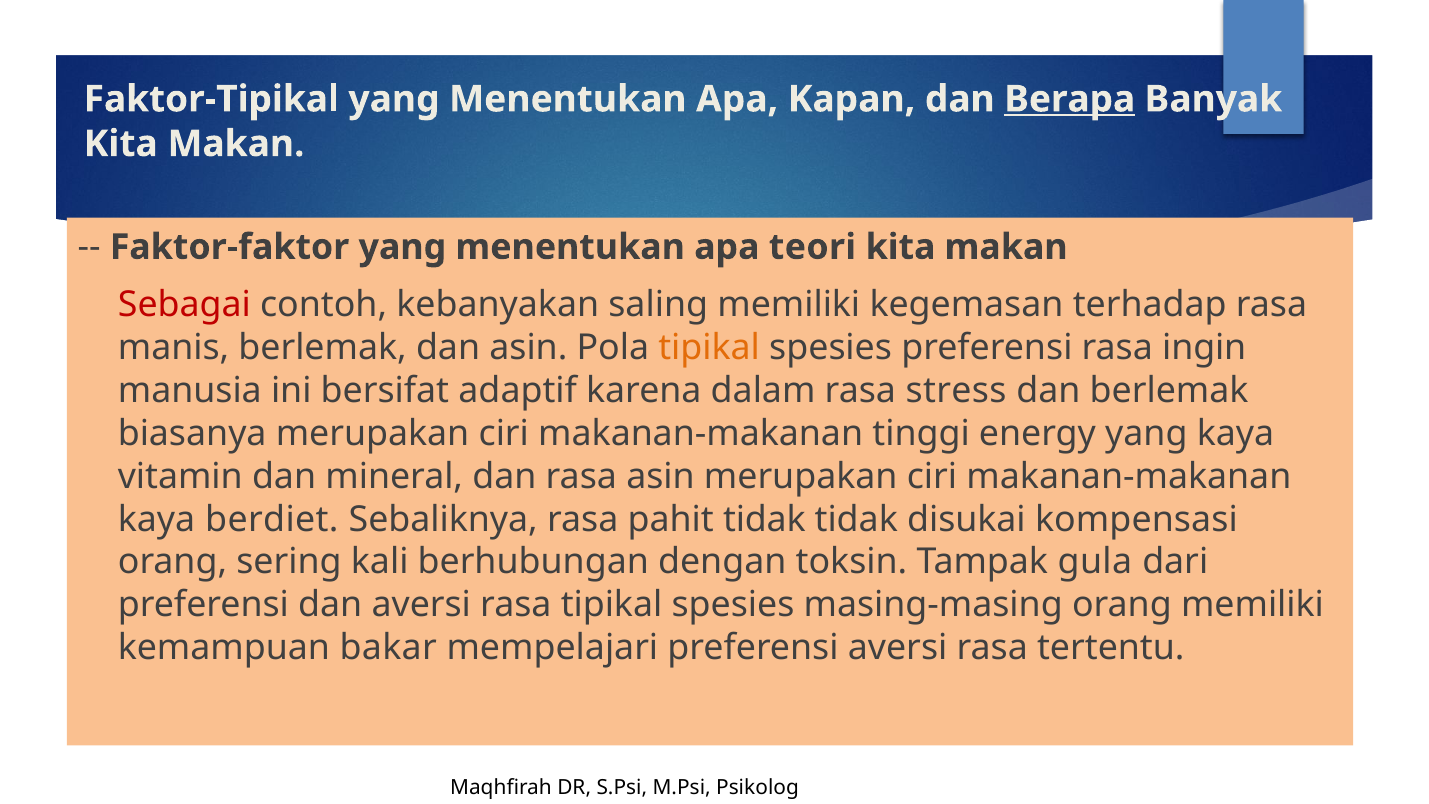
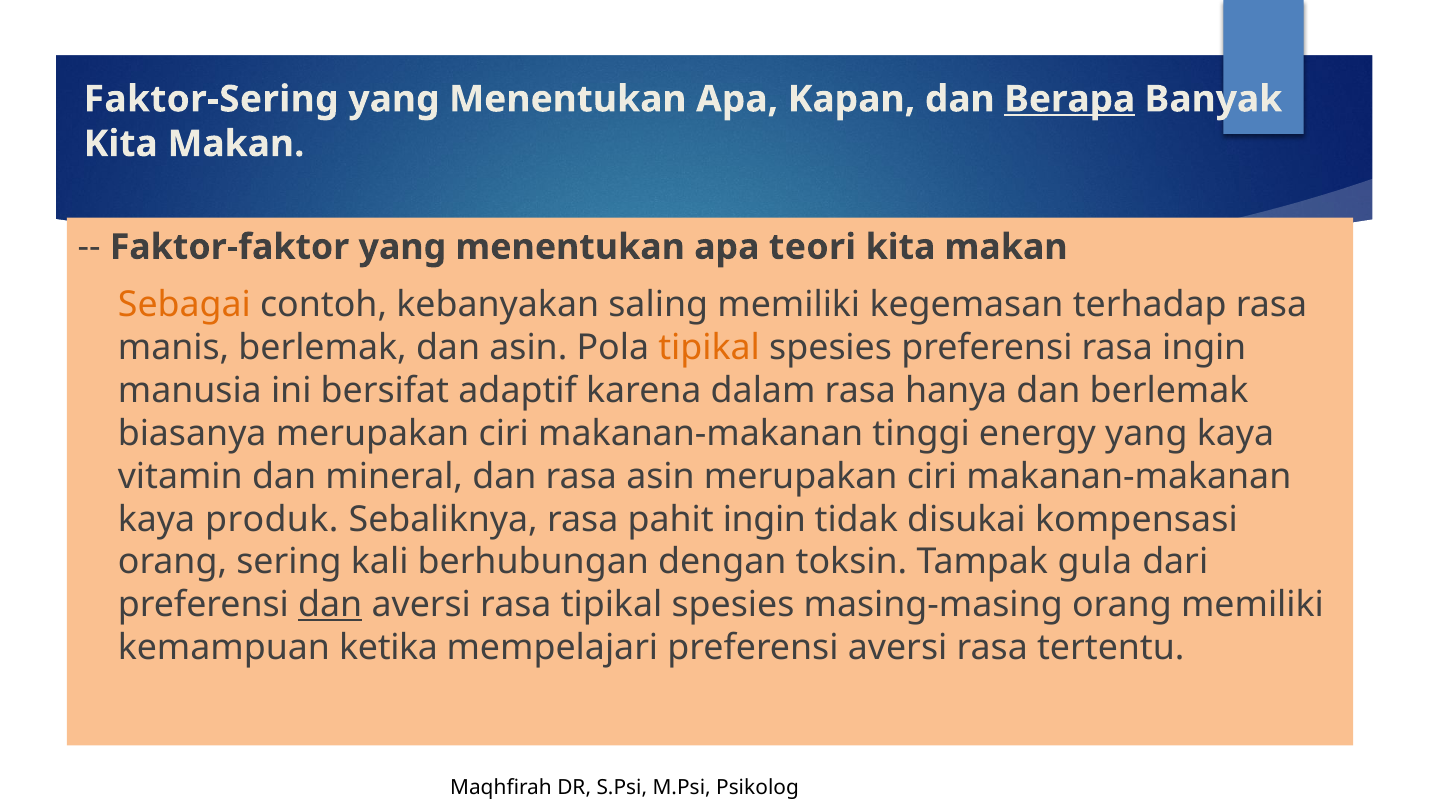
Faktor-Tipikal: Faktor-Tipikal -> Faktor-Sering
Sebagai colour: red -> orange
stress: stress -> hanya
berdiet: berdiet -> produk
pahit tidak: tidak -> ingin
dan at (330, 605) underline: none -> present
bakar: bakar -> ketika
